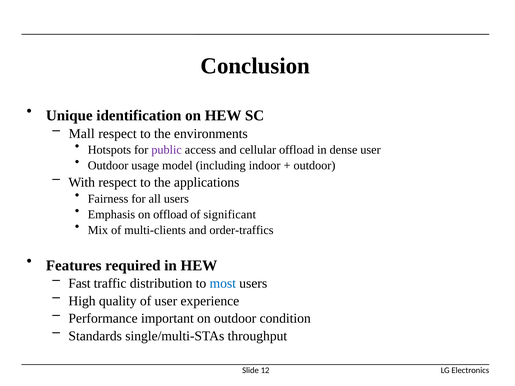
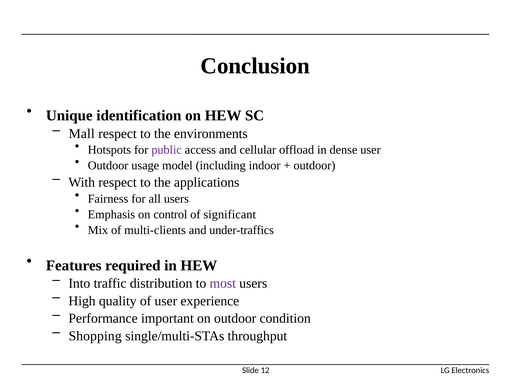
on offload: offload -> control
order-traffics: order-traffics -> under-traffics
Fast: Fast -> Into
most colour: blue -> purple
Standards: Standards -> Shopping
